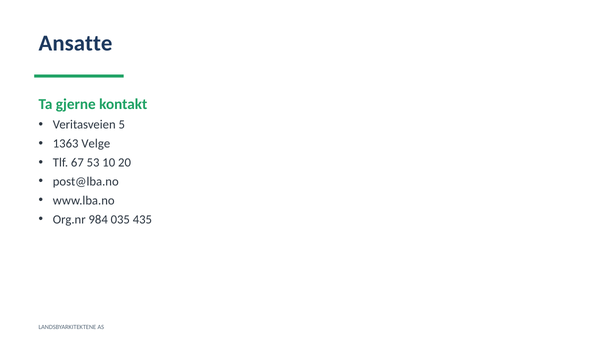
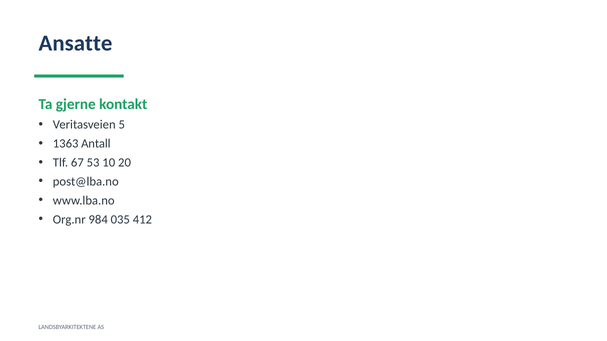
Velge: Velge -> Antall
435: 435 -> 412
